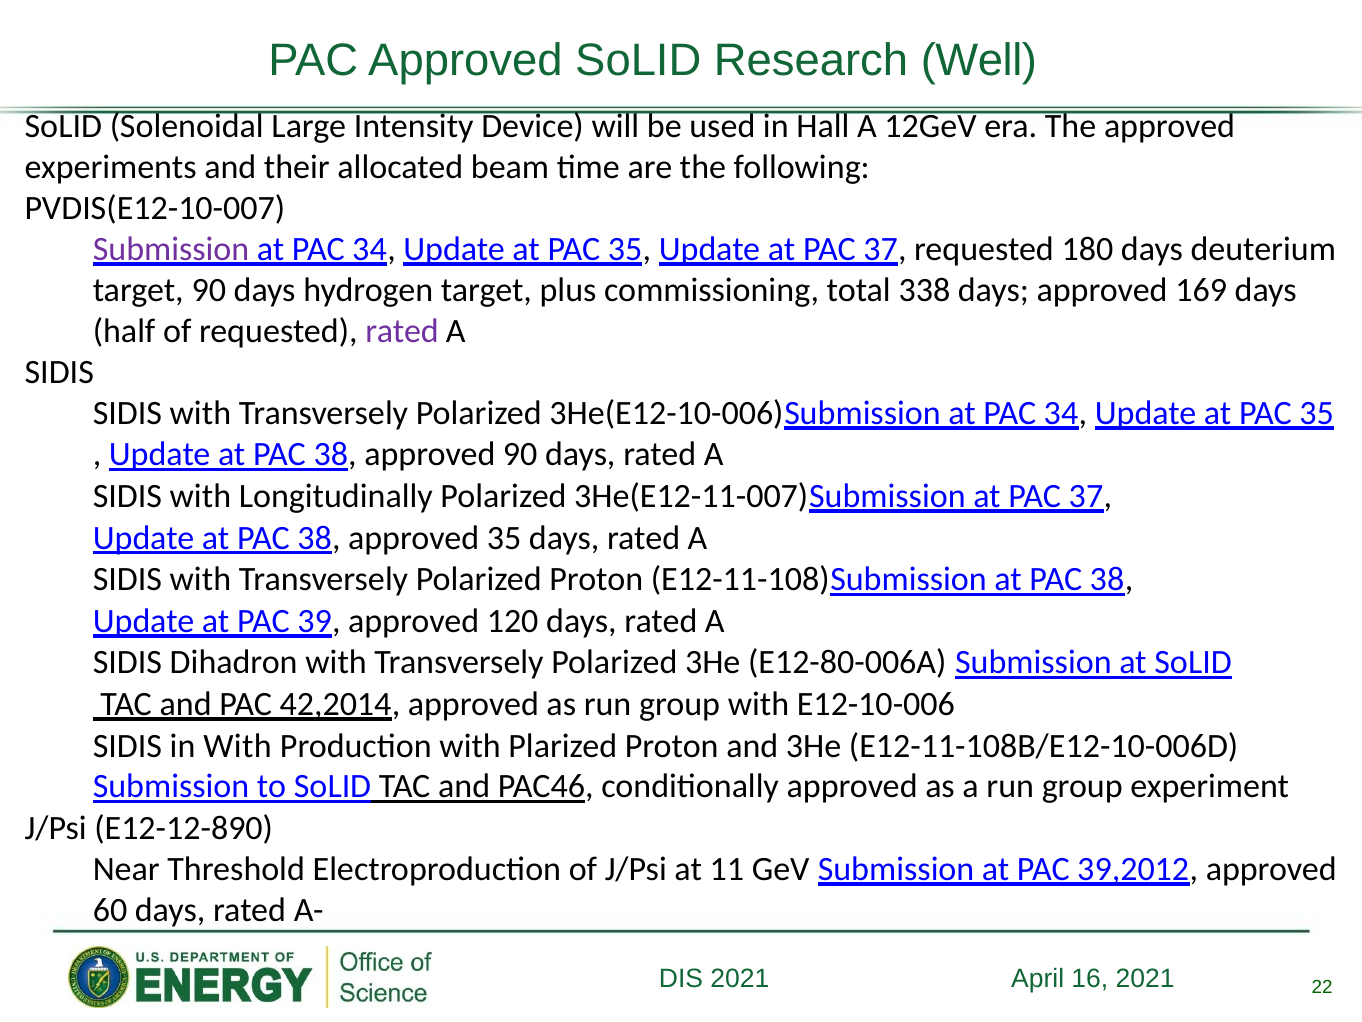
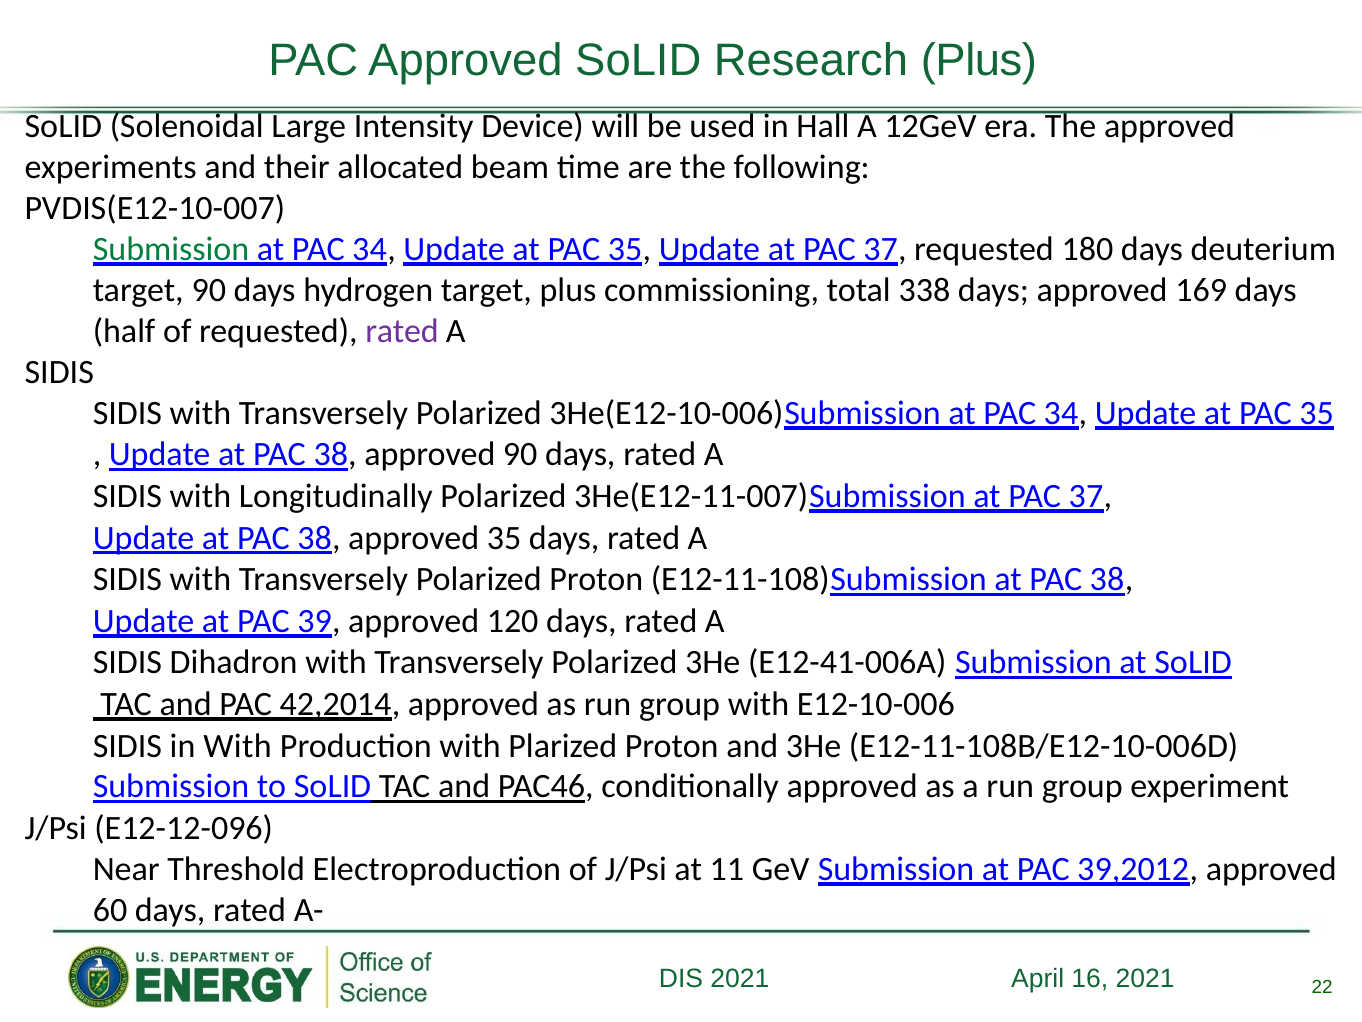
Research Well: Well -> Plus
Submission at (171, 249) colour: purple -> green
E12-80-006A: E12-80-006A -> E12-41-006A
E12-12-890: E12-12-890 -> E12-12-096
